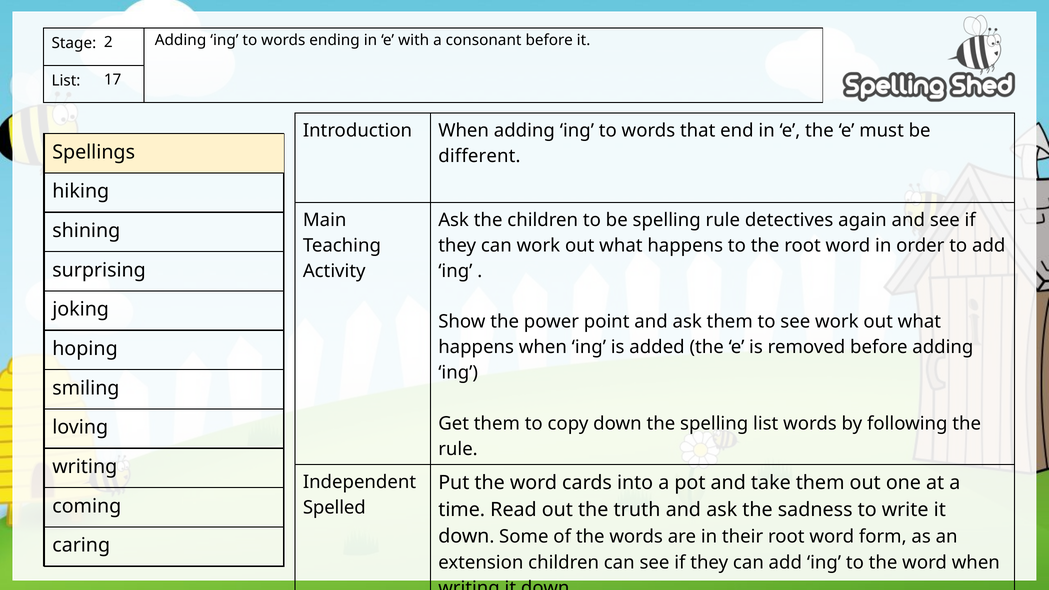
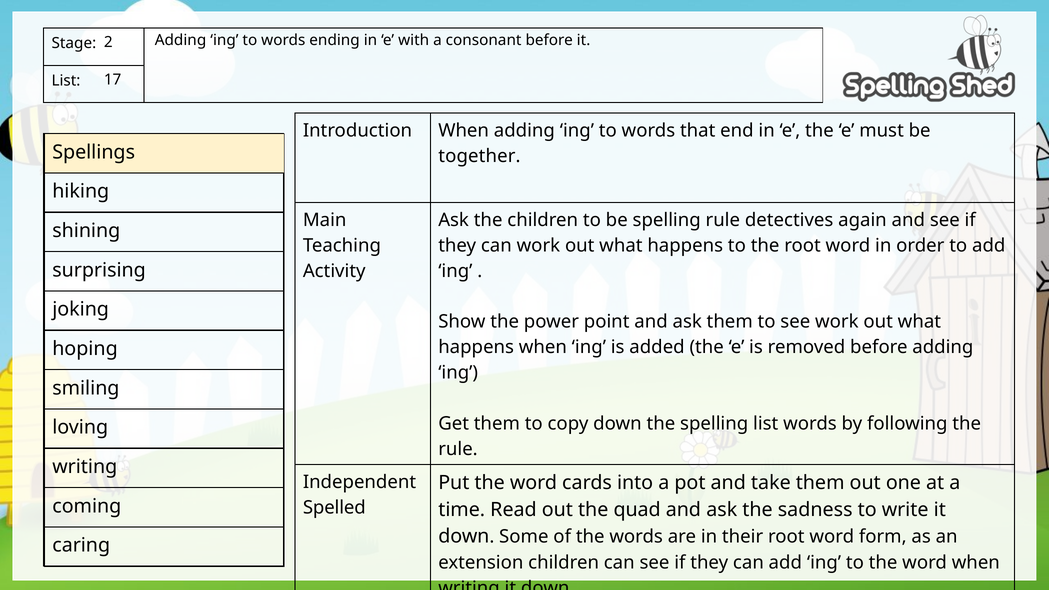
different: different -> together
truth: truth -> quad
